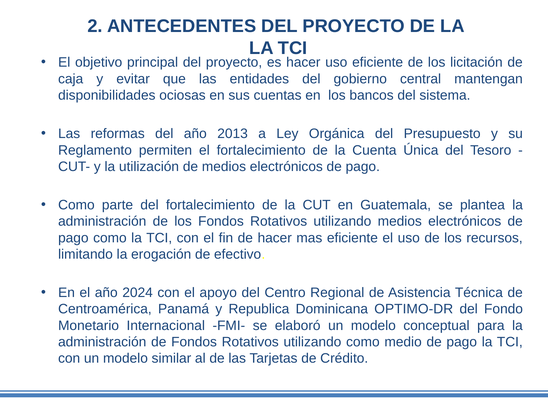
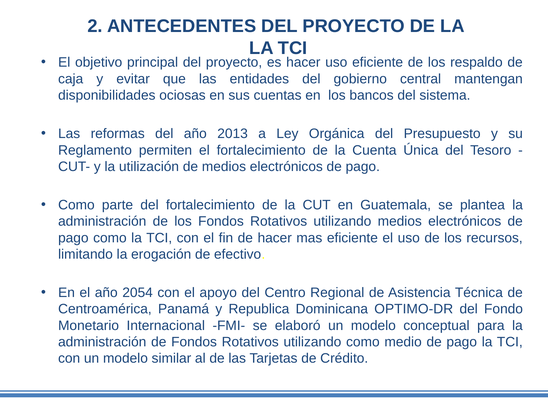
licitación: licitación -> respaldo
2024: 2024 -> 2054
